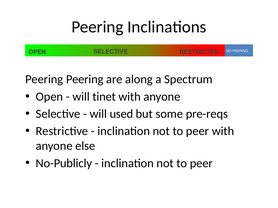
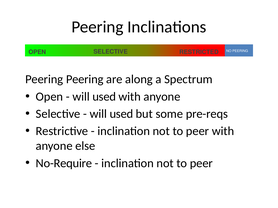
tinet at (104, 97): tinet -> used
No-Publicly: No-Publicly -> No-Require
